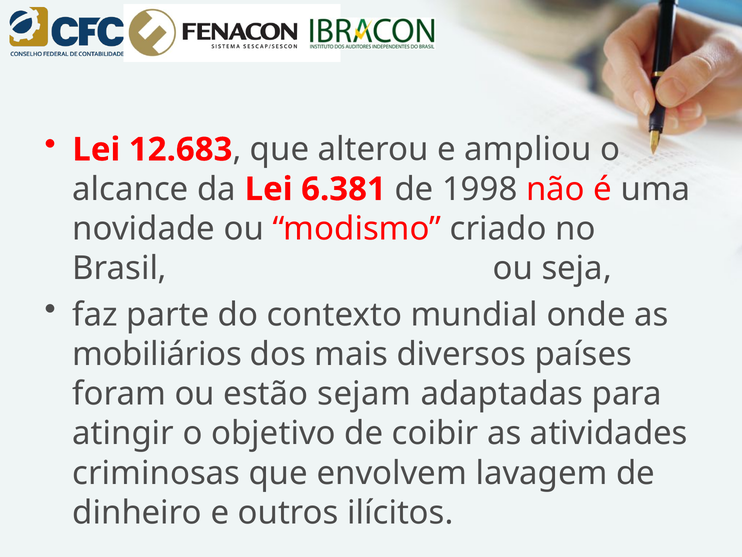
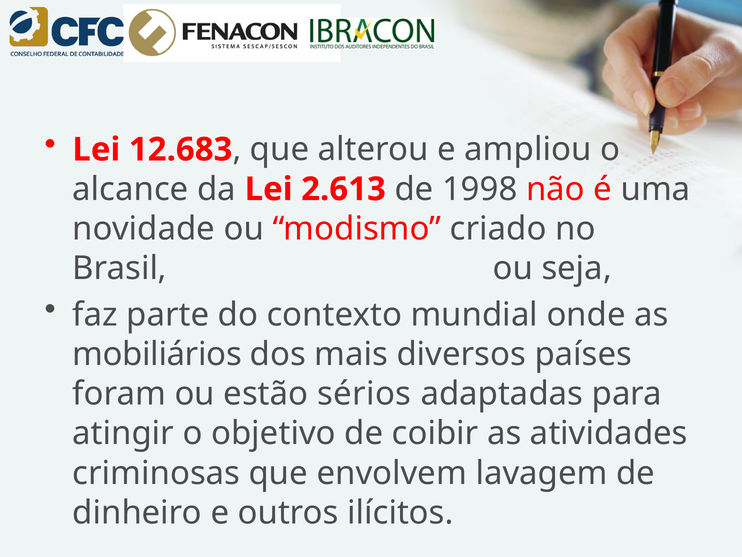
6.381: 6.381 -> 2.613
sejam: sejam -> sérios
